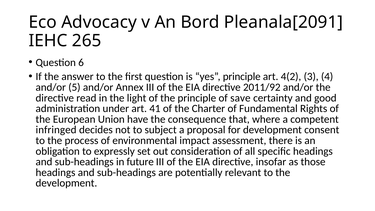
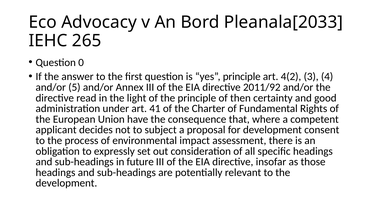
Pleanala[2091: Pleanala[2091 -> Pleanala[2033
6: 6 -> 0
save: save -> then
infringed: infringed -> applicant
